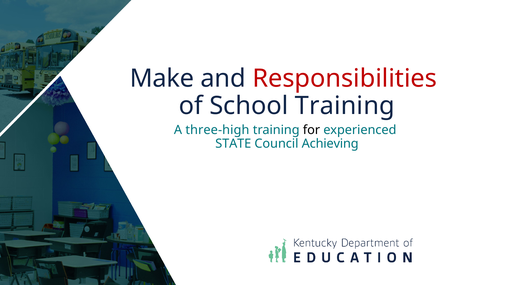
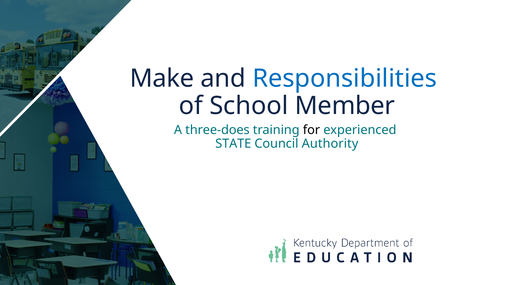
Responsibilities colour: red -> blue
School Training: Training -> Member
three-high: three-high -> three-does
Achieving: Achieving -> Authority
